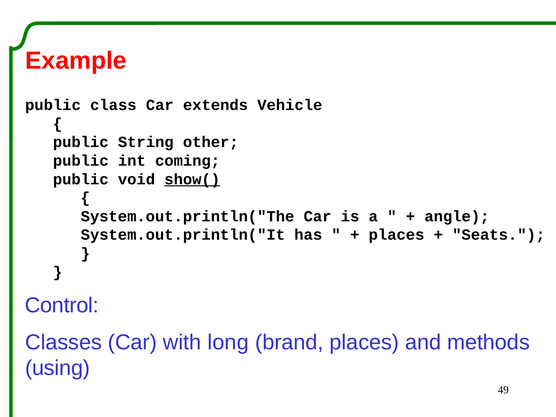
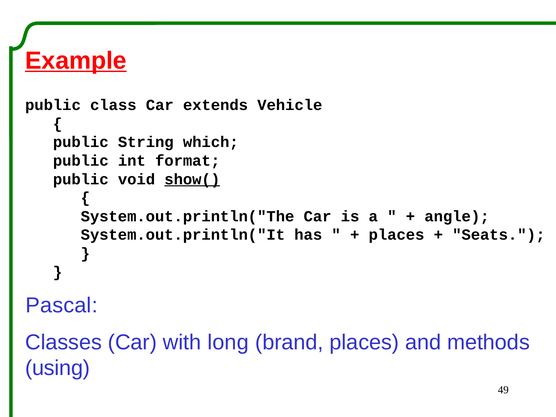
Example underline: none -> present
other: other -> which
coming: coming -> format
Control: Control -> Pascal
